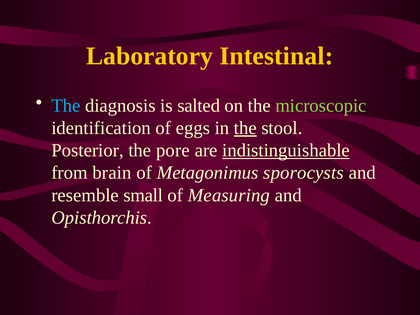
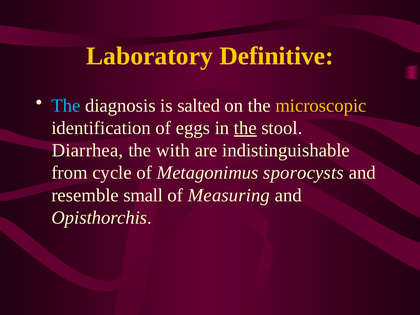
Intestinal: Intestinal -> Definitive
microscopic colour: light green -> yellow
Posterior: Posterior -> Diarrhea
pore: pore -> with
indistinguishable underline: present -> none
brain: brain -> cycle
